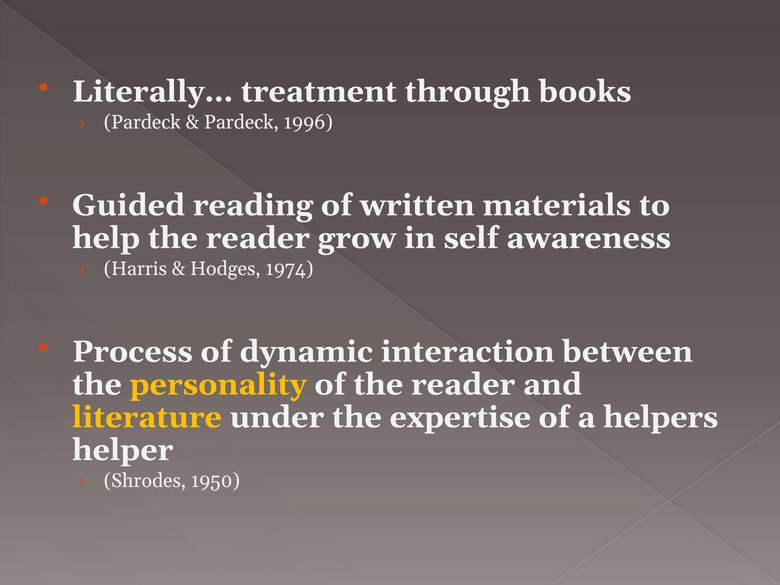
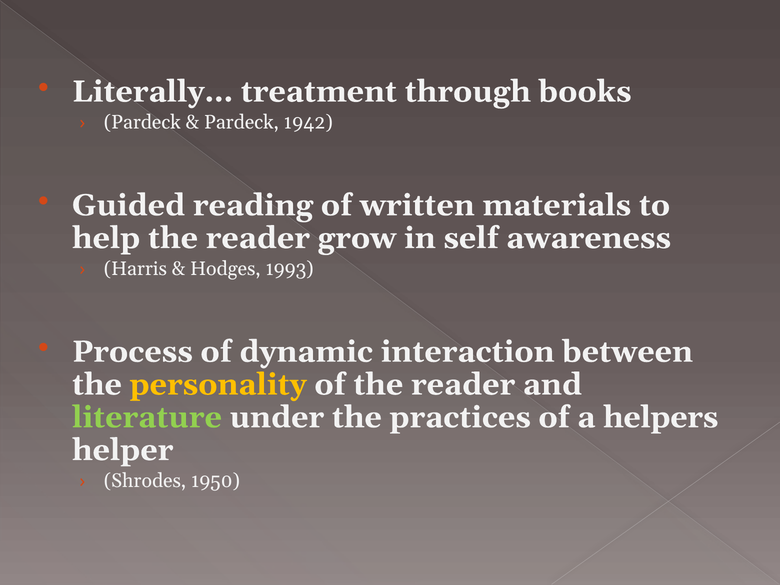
1996: 1996 -> 1942
1974: 1974 -> 1993
literature colour: yellow -> light green
expertise: expertise -> practices
